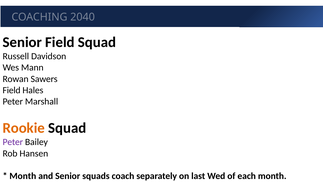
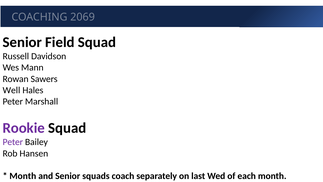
2040: 2040 -> 2069
Field at (12, 90): Field -> Well
Rookie colour: orange -> purple
